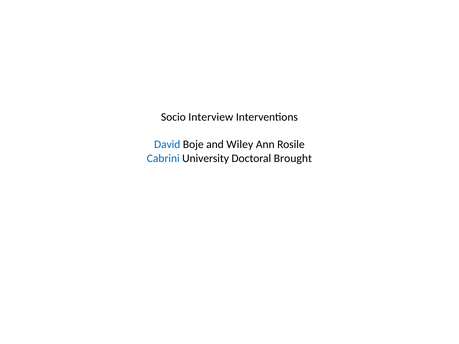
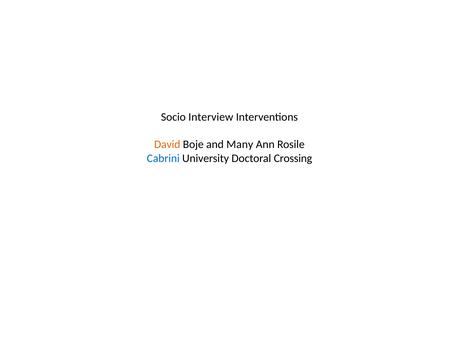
David colour: blue -> orange
Wiley: Wiley -> Many
Brought: Brought -> Crossing
